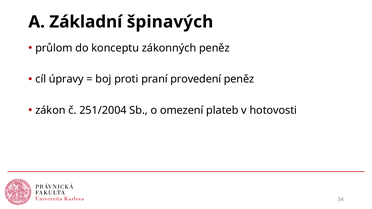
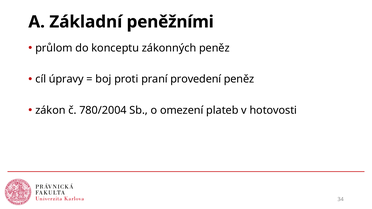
špinavých: špinavých -> peněžními
251/2004: 251/2004 -> 780/2004
